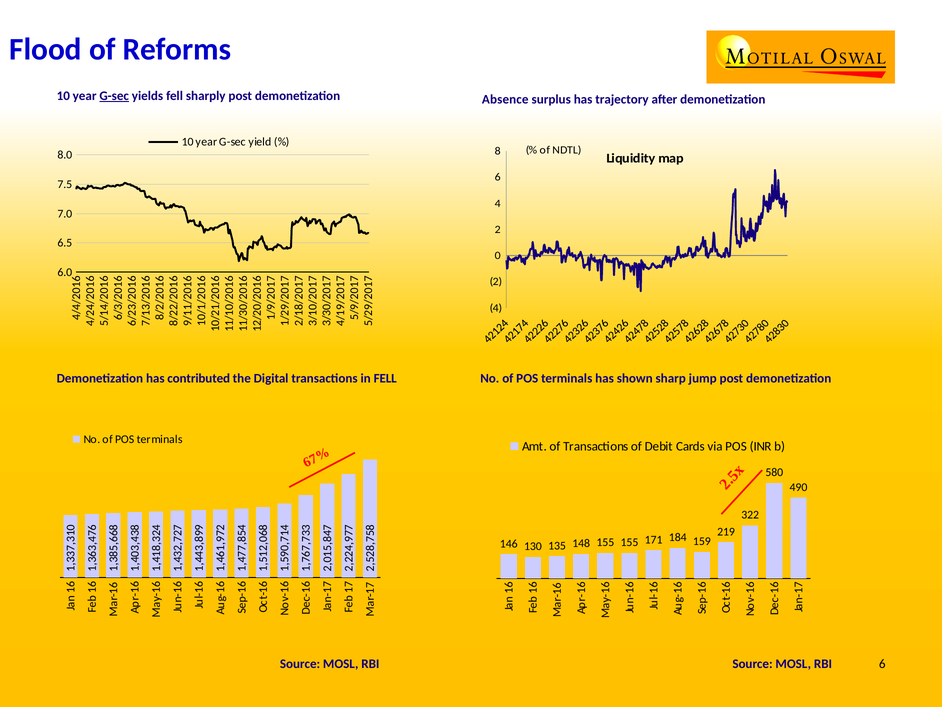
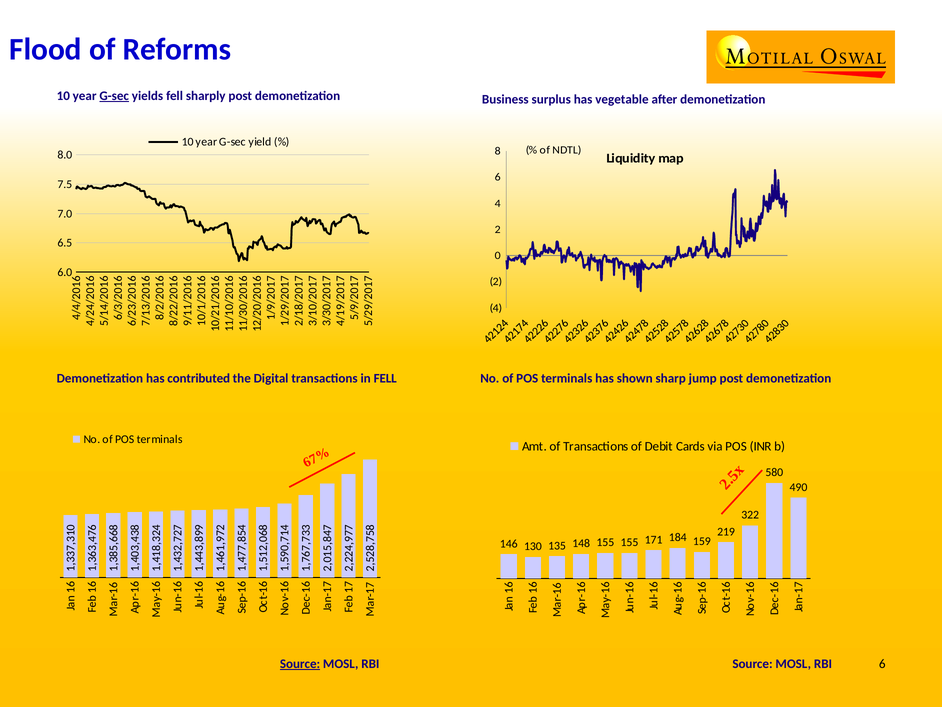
Absence: Absence -> Business
trajectory: trajectory -> vegetable
Source at (300, 663) underline: none -> present
